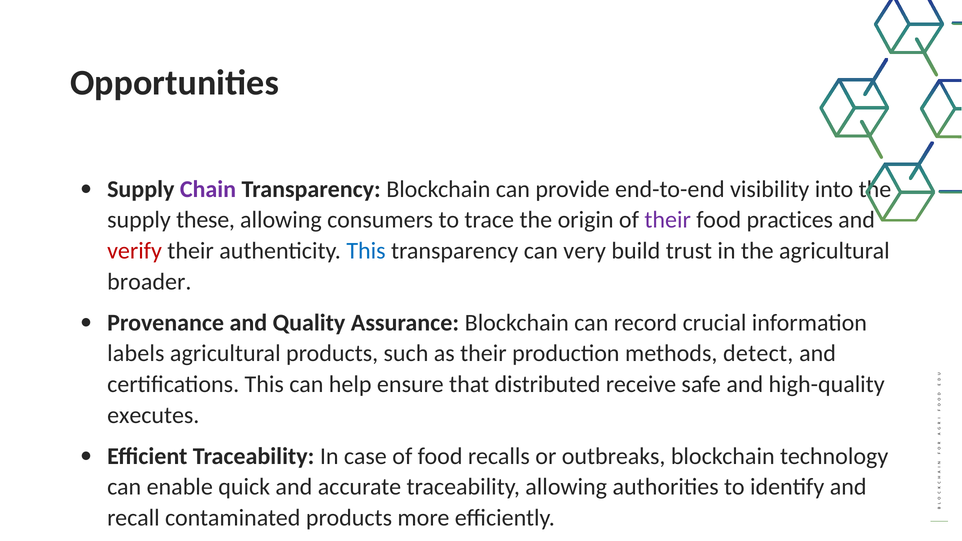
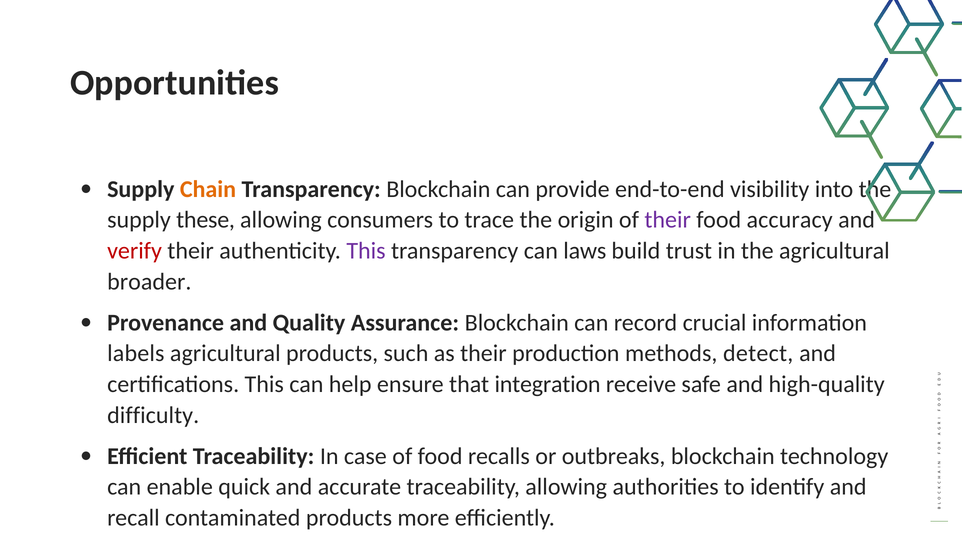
Chain colour: purple -> orange
practices: practices -> accuracy
This at (366, 251) colour: blue -> purple
very: very -> laws
distributed: distributed -> integration
executes: executes -> difficulty
